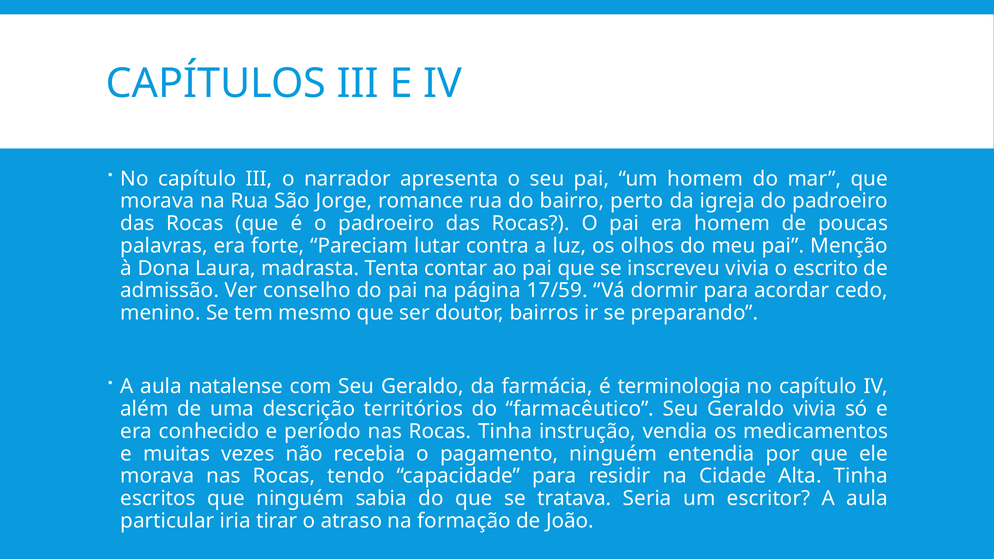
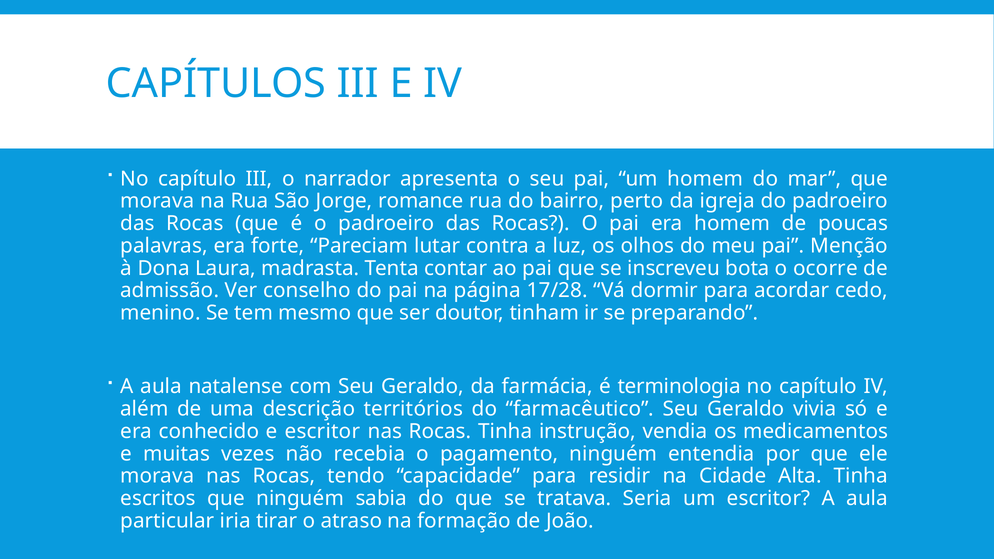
inscreveu vivia: vivia -> bota
escrito: escrito -> ocorre
17/59: 17/59 -> 17/28
bairros: bairros -> tinham
e período: período -> escritor
